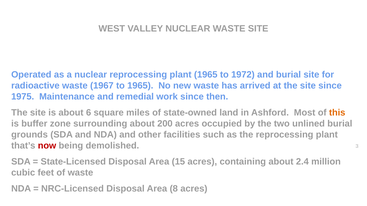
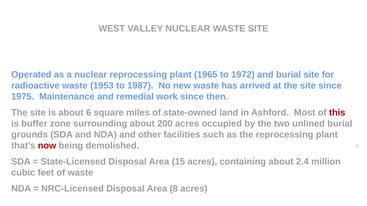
1967: 1967 -> 1953
to 1965: 1965 -> 1987
this colour: orange -> red
